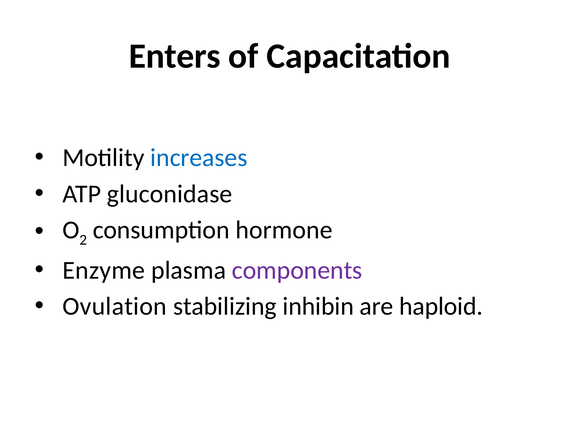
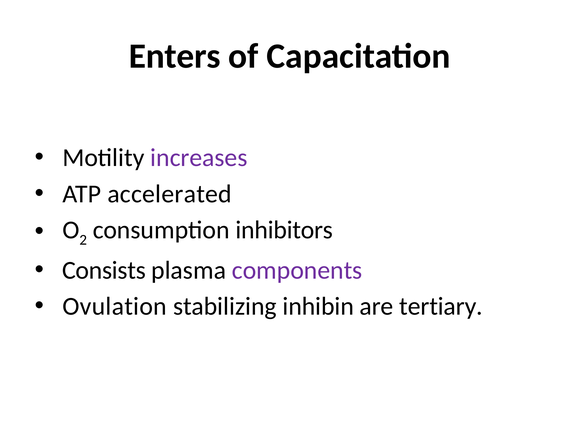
increases colour: blue -> purple
gluconidase: gluconidase -> accelerated
hormone: hormone -> inhibitors
Enzyme: Enzyme -> Consists
haploid: haploid -> tertiary
